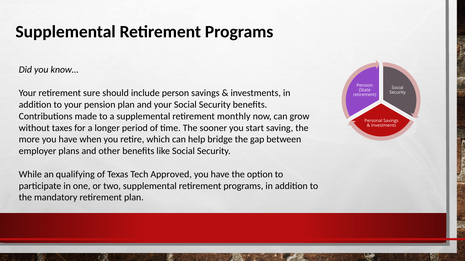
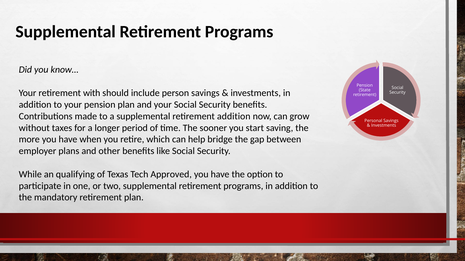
sure: sure -> with
retirement monthly: monthly -> addition
